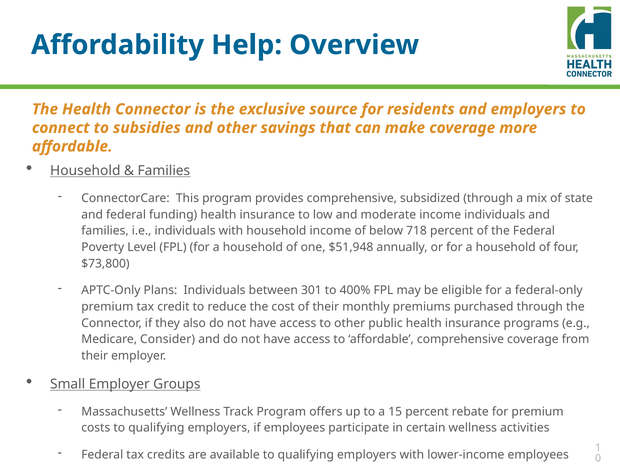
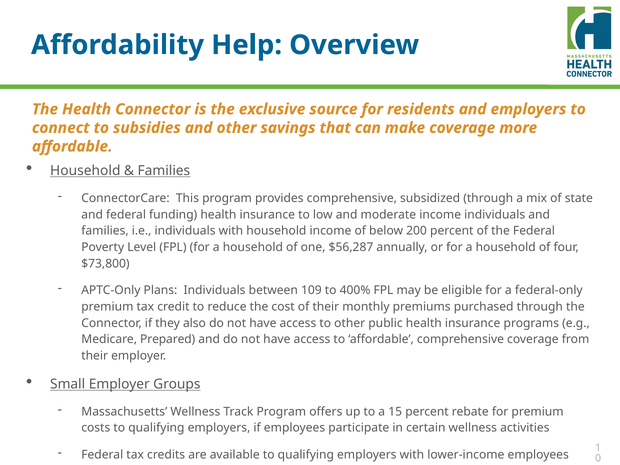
718: 718 -> 200
$51,948: $51,948 -> $56,287
301: 301 -> 109
Consider: Consider -> Prepared
